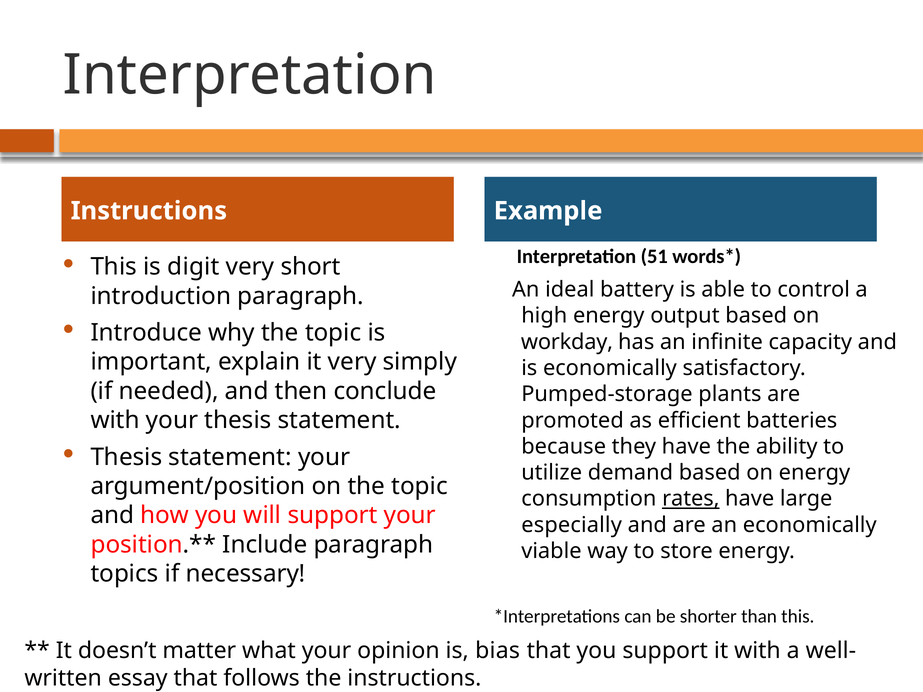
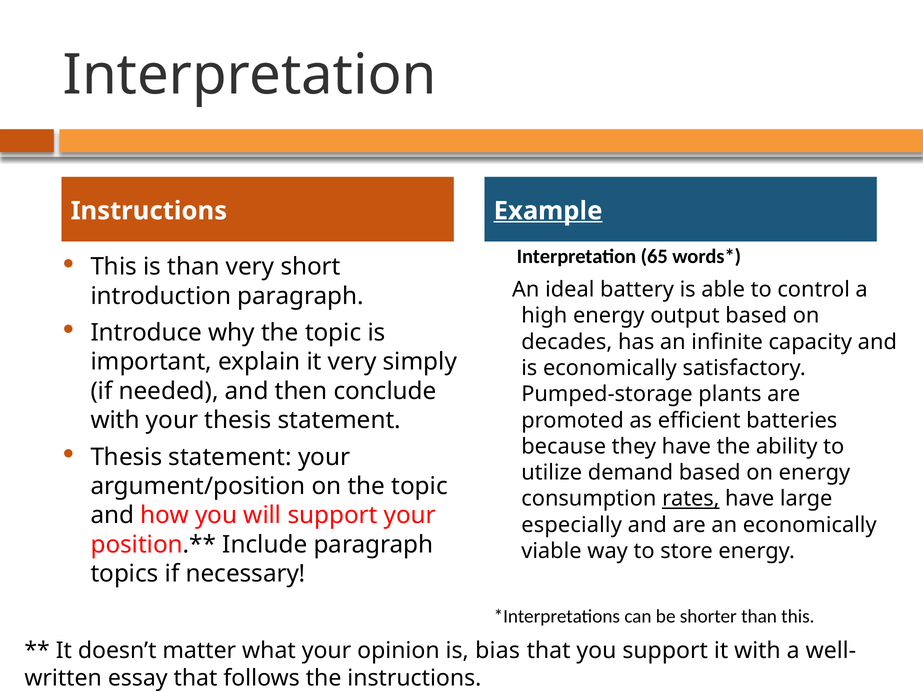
Example underline: none -> present
51: 51 -> 65
is digit: digit -> than
workday: workday -> decades
